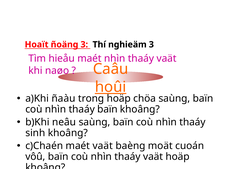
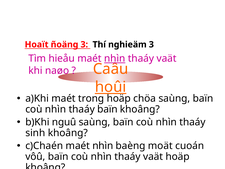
nhìn at (115, 58) underline: none -> present
a)Khi ñaàu: ñaàu -> maét
neâu: neâu -> nguû
c)Chaén maét vaät: vaät -> nhìn
